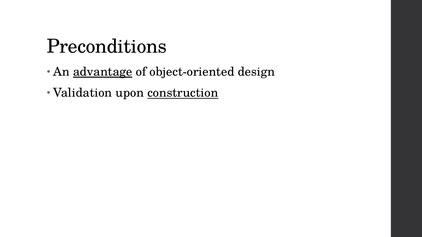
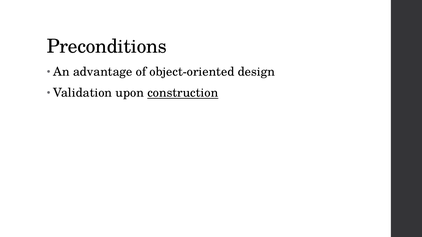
advantage underline: present -> none
